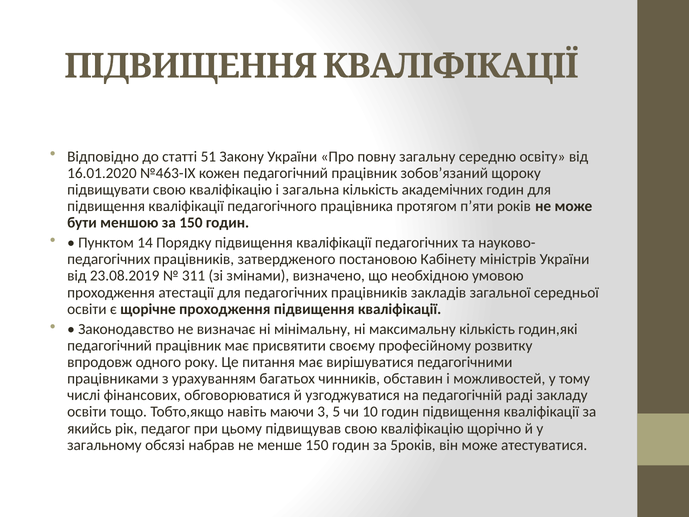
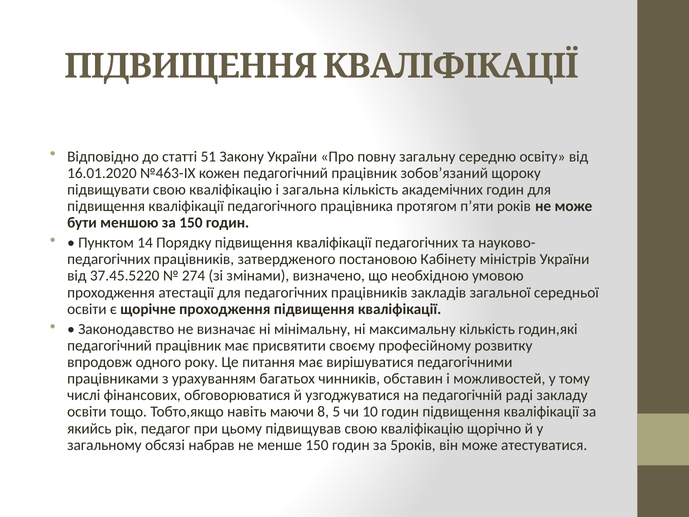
23.08.2019: 23.08.2019 -> 37.45.5220
311: 311 -> 274
3: 3 -> 8
